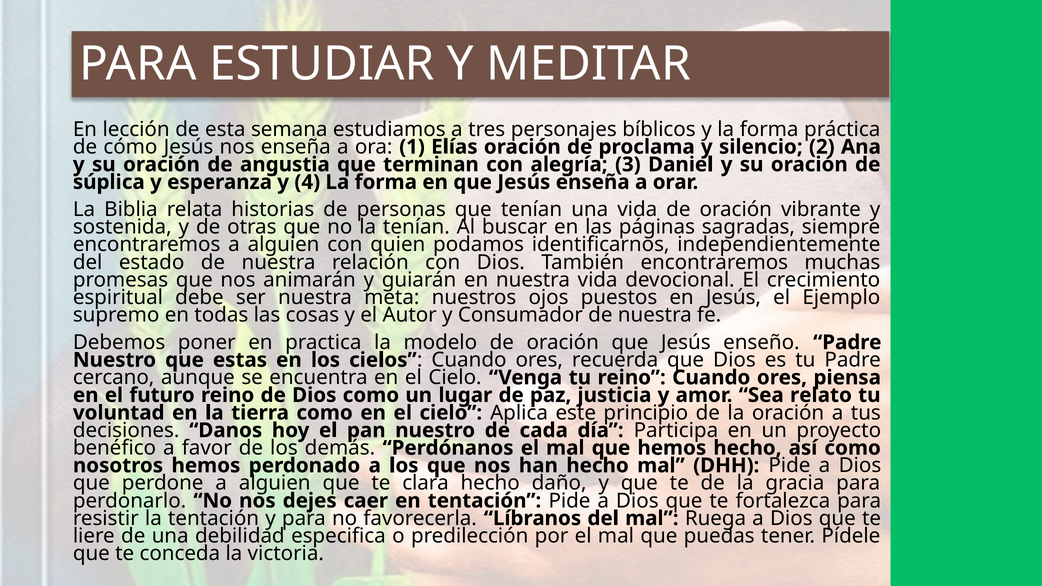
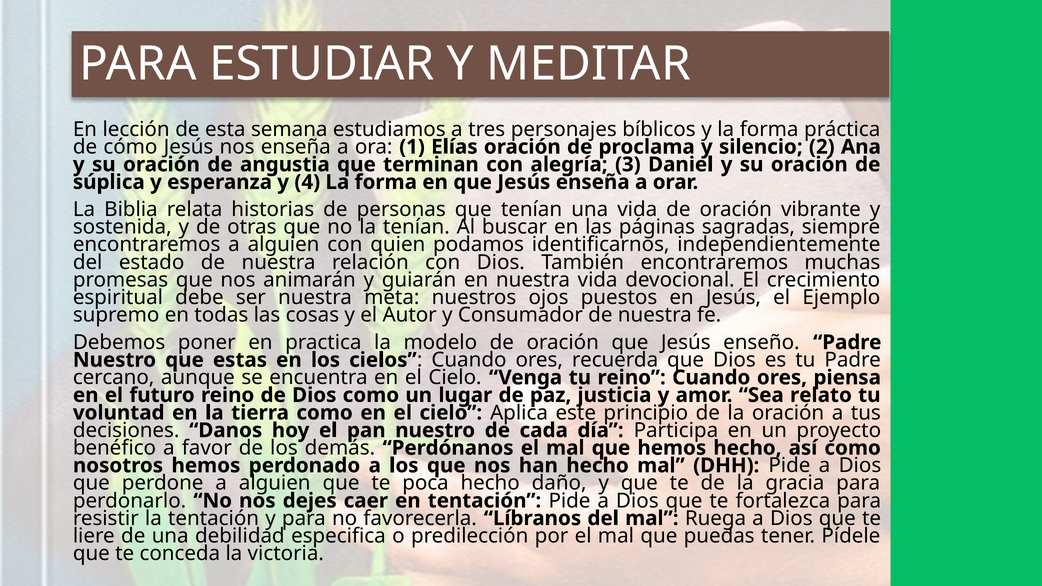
clara: clara -> poca
